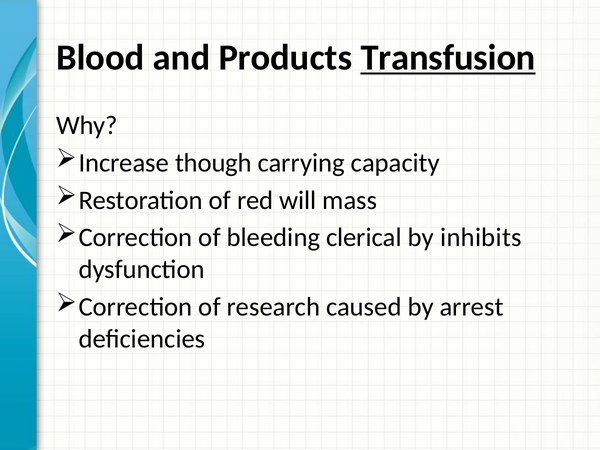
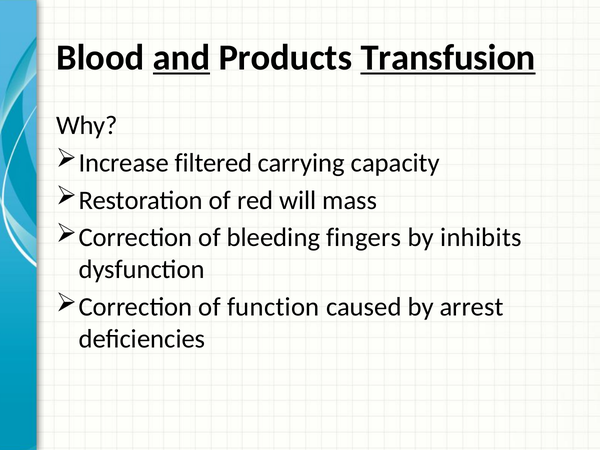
and underline: none -> present
though: though -> filtered
clerical: clerical -> fingers
research: research -> function
